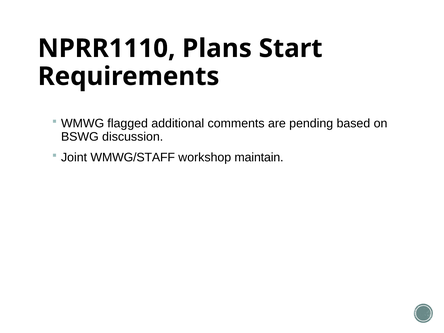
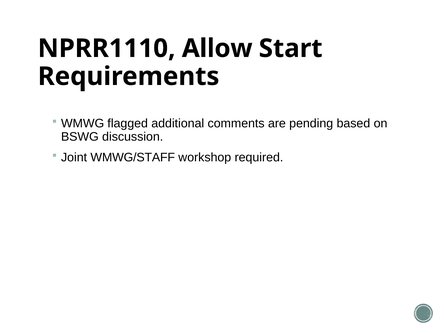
Plans: Plans -> Allow
maintain: maintain -> required
